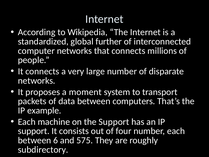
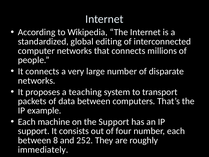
further: further -> editing
moment: moment -> teaching
6: 6 -> 8
575: 575 -> 252
subdirectory: subdirectory -> immediately
